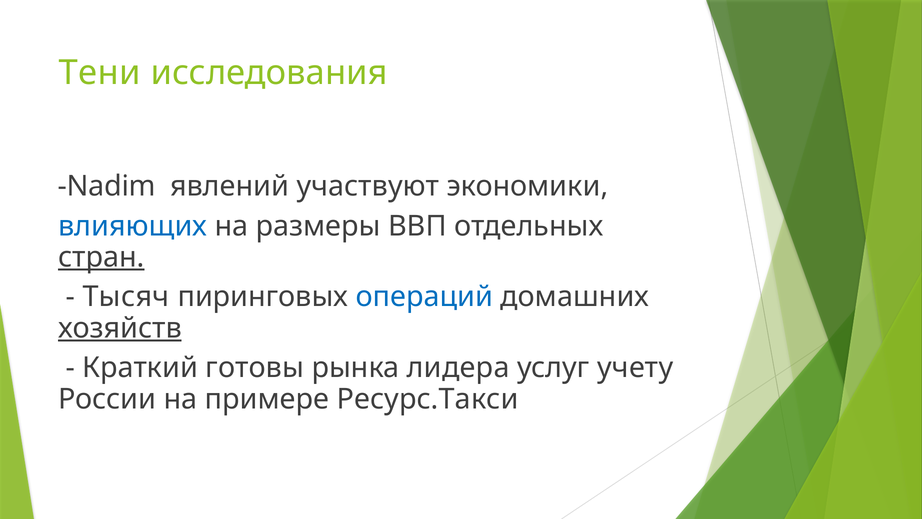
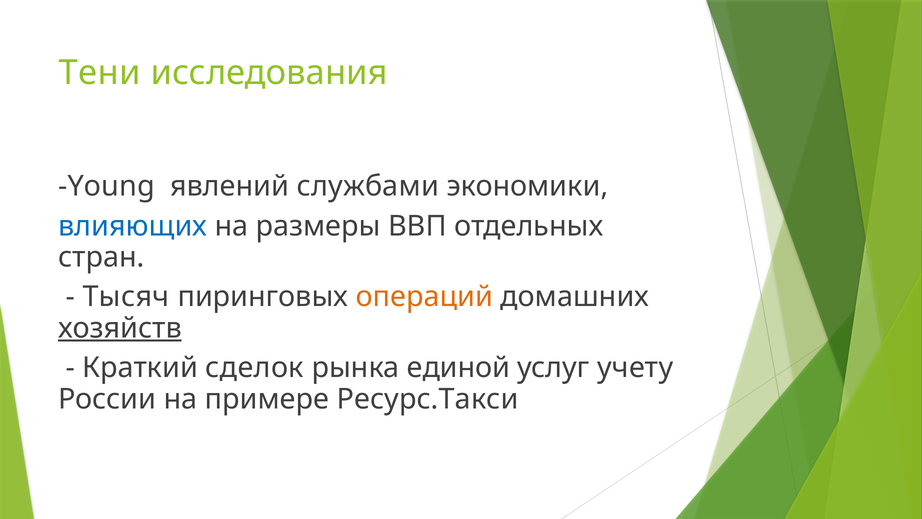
Nadim: Nadim -> Young
участвуют: участвуют -> службами
стран underline: present -> none
операций colour: blue -> orange
готовы: готовы -> сделок
лидера: лидера -> единой
